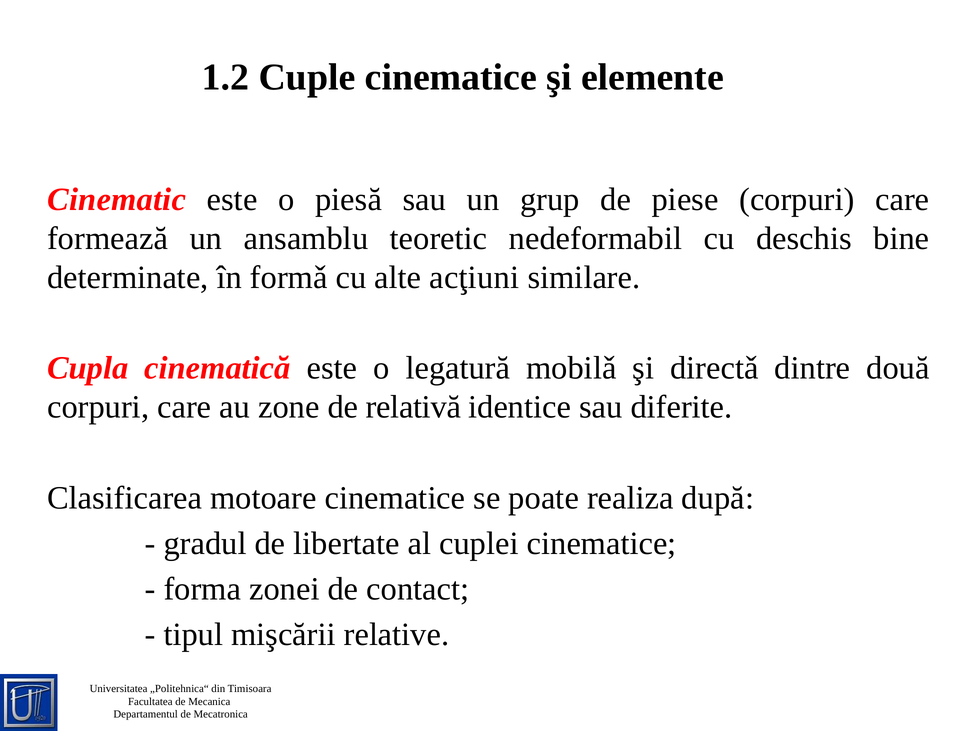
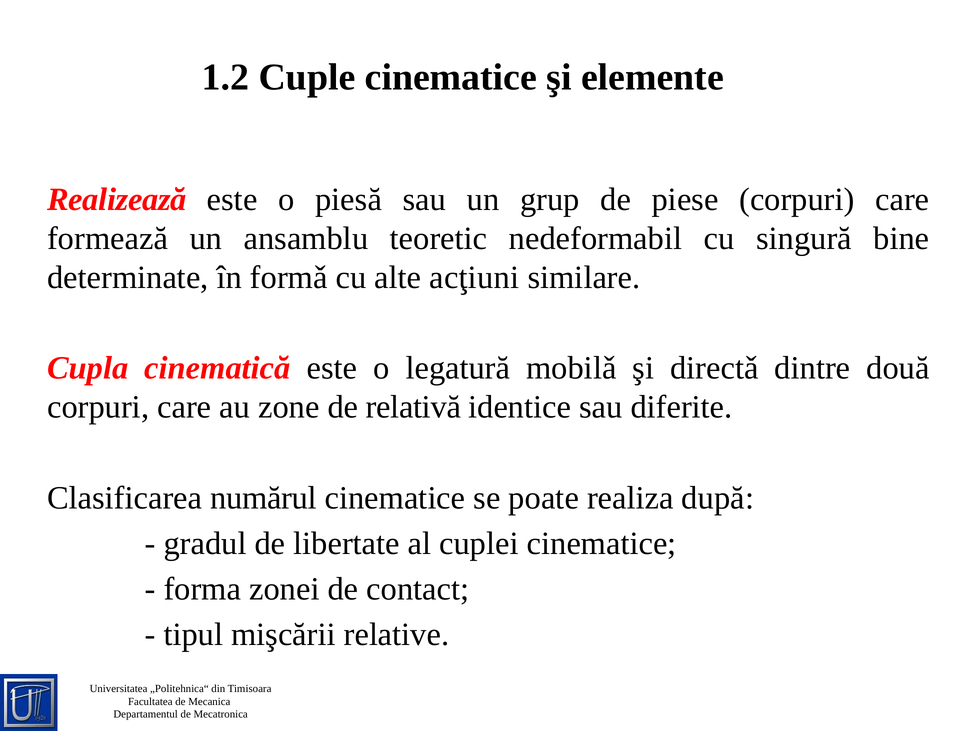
Cinematic: Cinematic -> Realizează
deschis: deschis -> singură
motoare: motoare -> numărul
